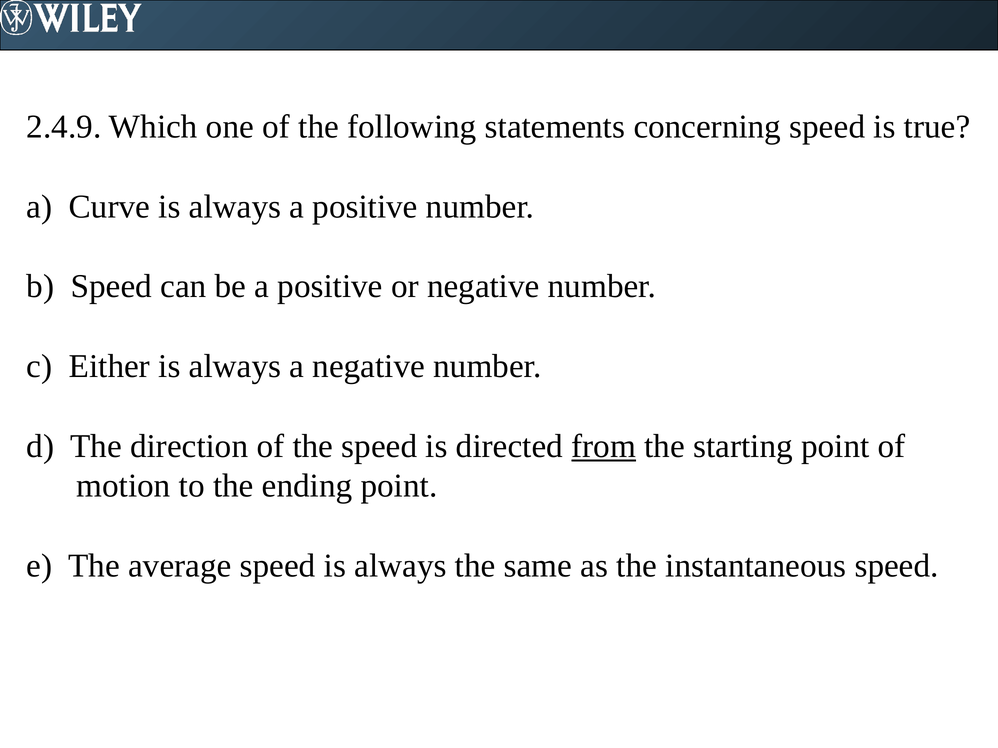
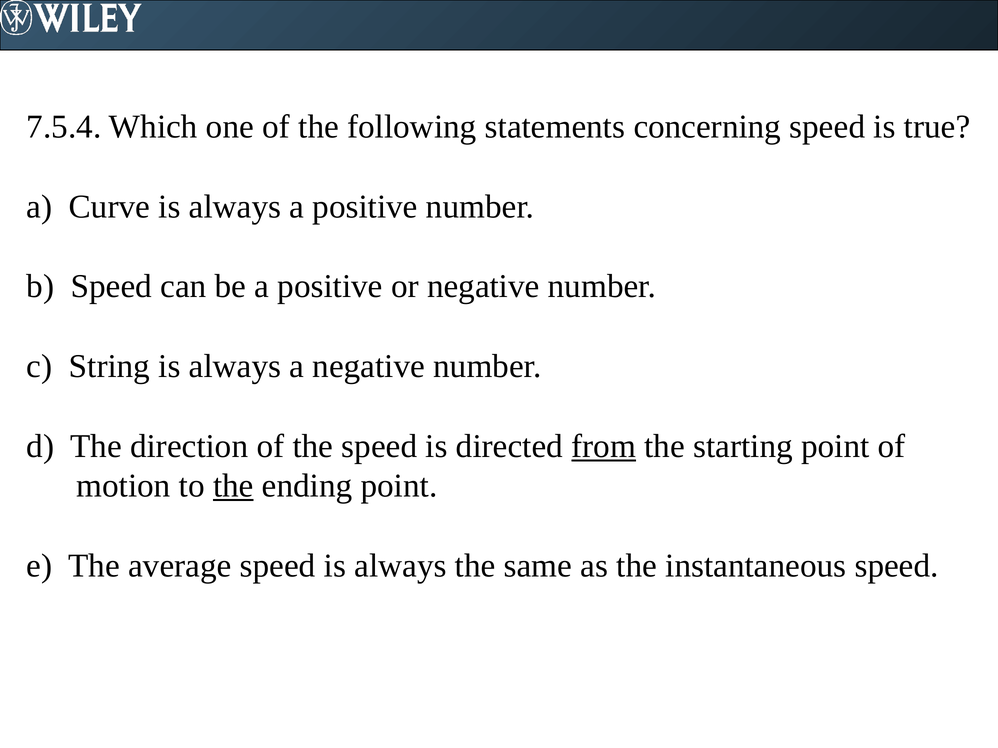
2.4.9: 2.4.9 -> 7.5.4
Either: Either -> String
the at (233, 486) underline: none -> present
